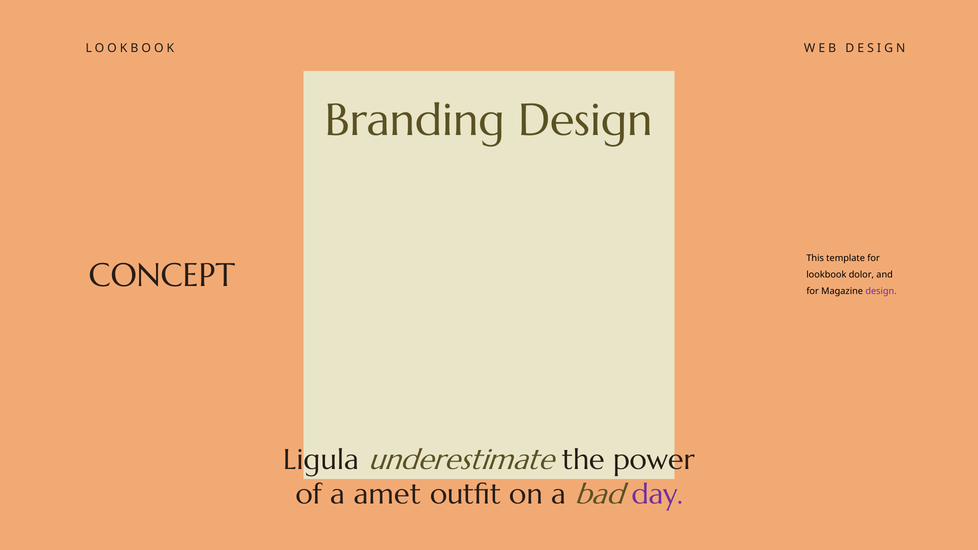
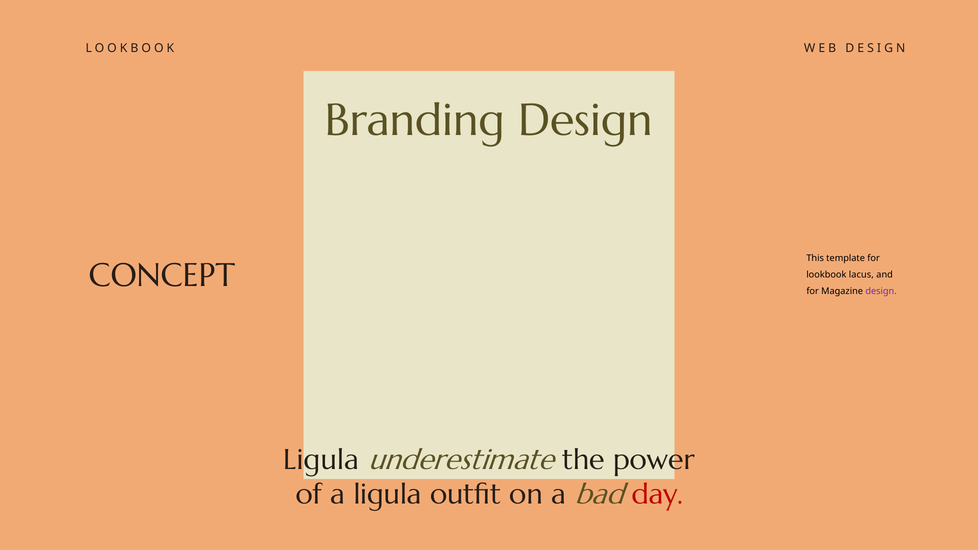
dolor: dolor -> lacus
a amet: amet -> ligula
day colour: purple -> red
